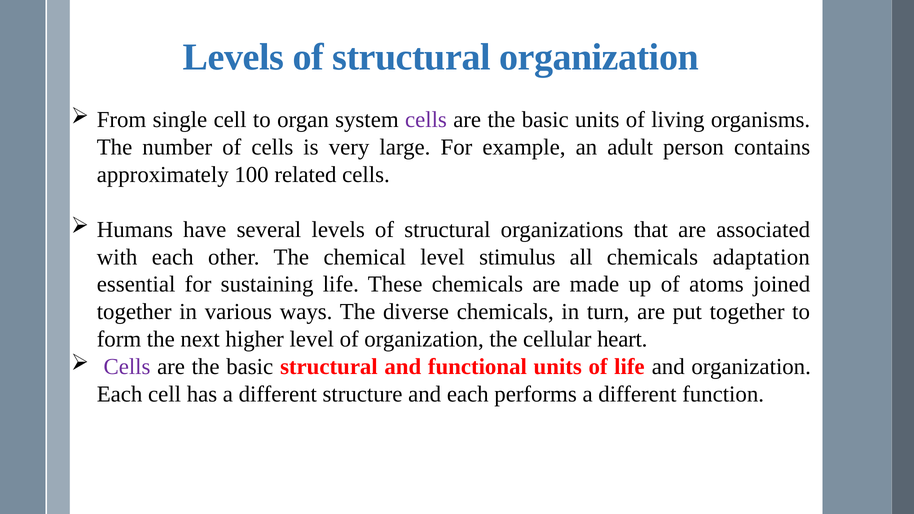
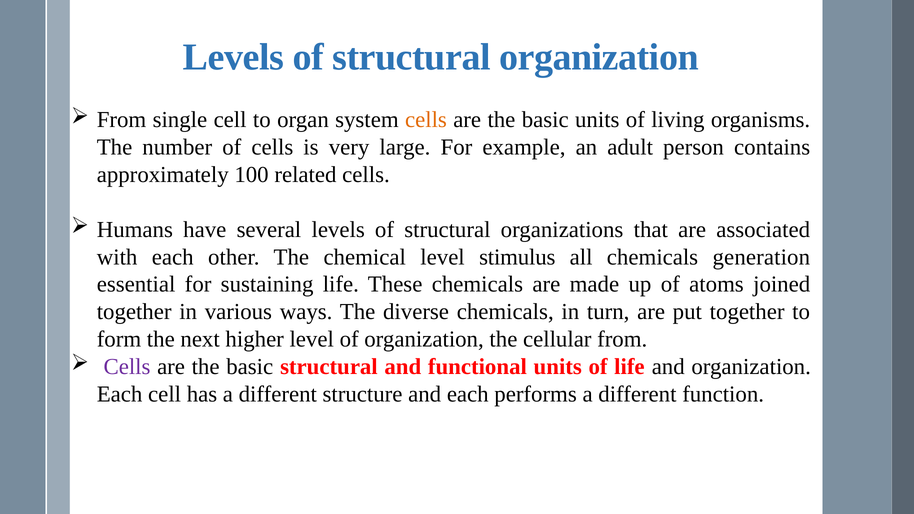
cells at (426, 120) colour: purple -> orange
adaptation: adaptation -> generation
cellular heart: heart -> from
